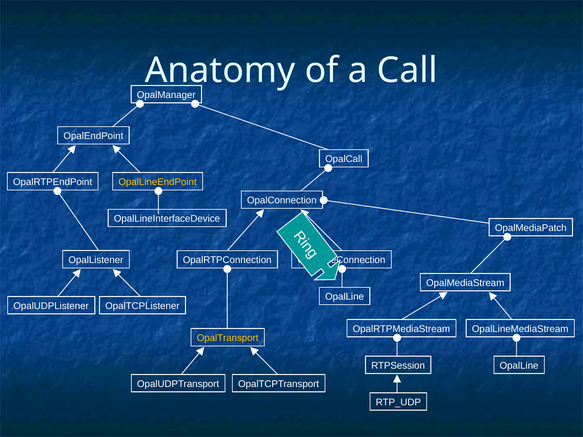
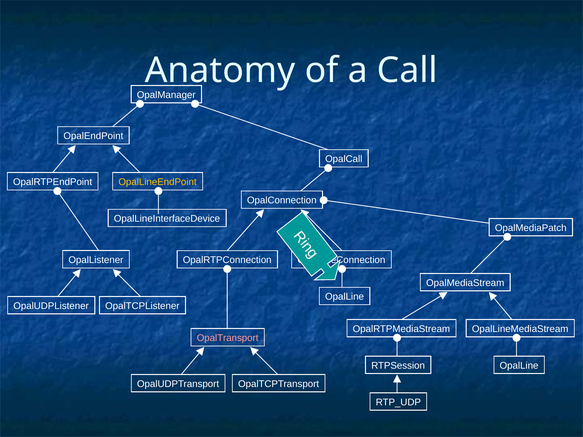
OpalTransport colour: yellow -> pink
